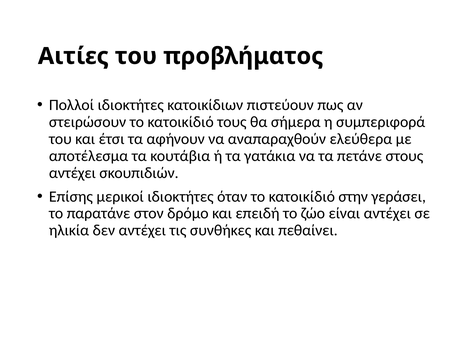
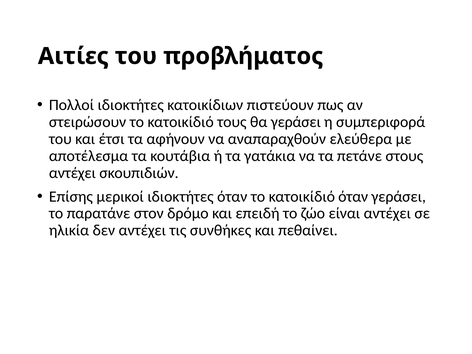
θα σήμερα: σήμερα -> γεράσει
κατοικίδιό στην: στην -> όταν
